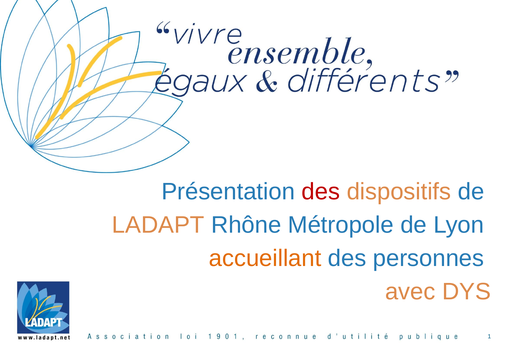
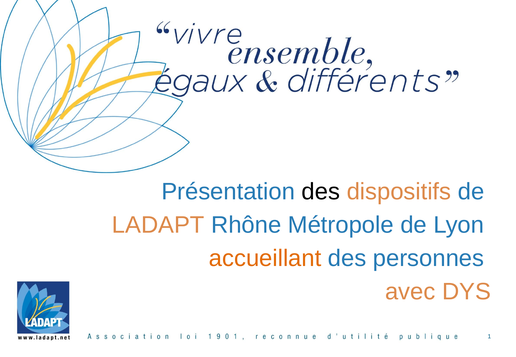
des at (321, 192) colour: red -> black
